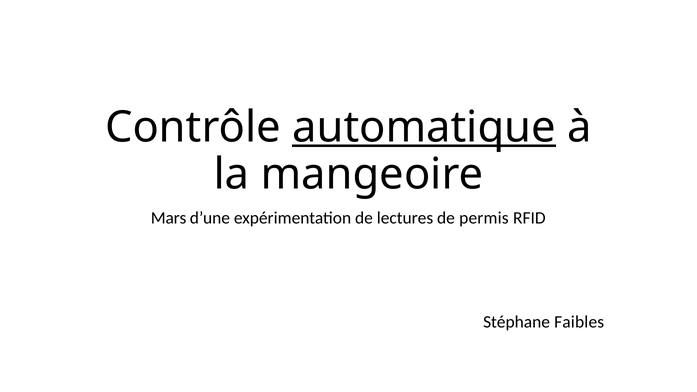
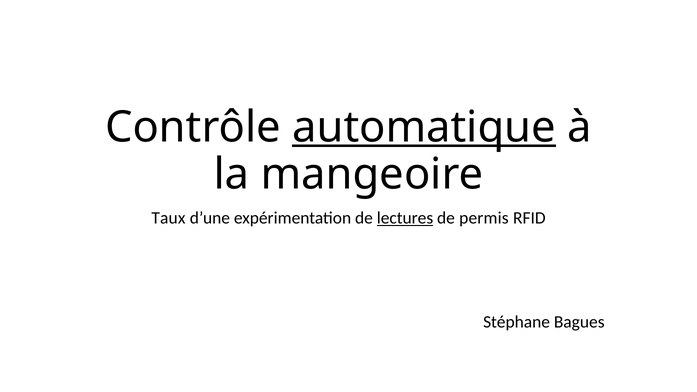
Mars: Mars -> Taux
lectures underline: none -> present
Faibles: Faibles -> Bagues
